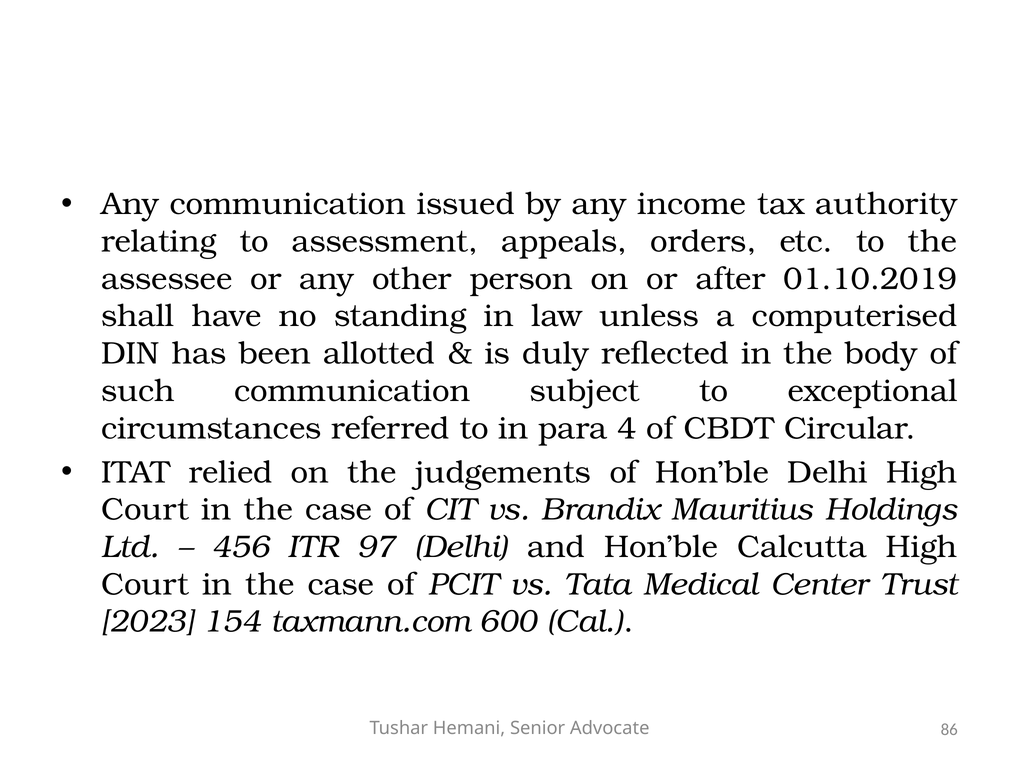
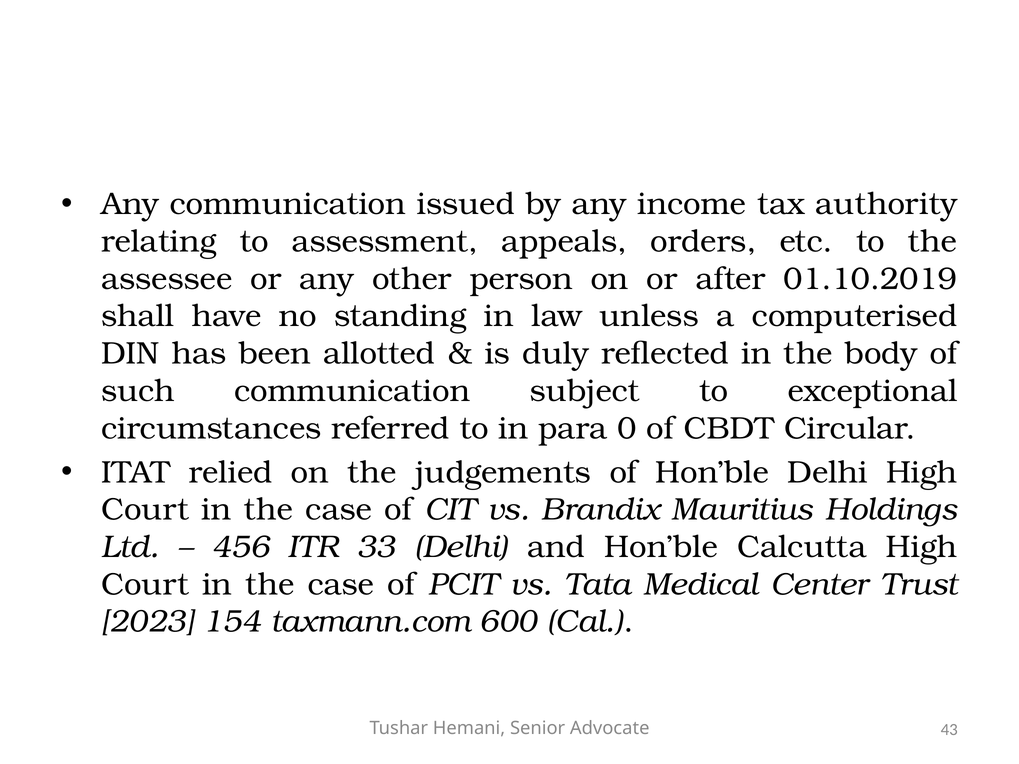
4: 4 -> 0
97: 97 -> 33
86: 86 -> 43
